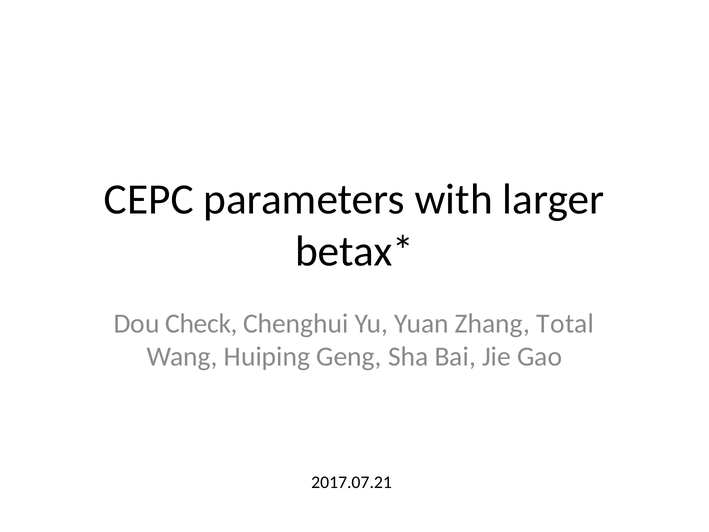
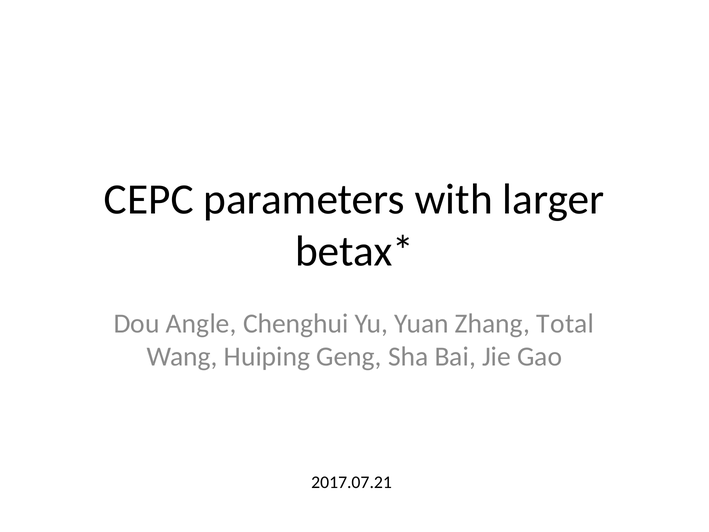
Check: Check -> Angle
